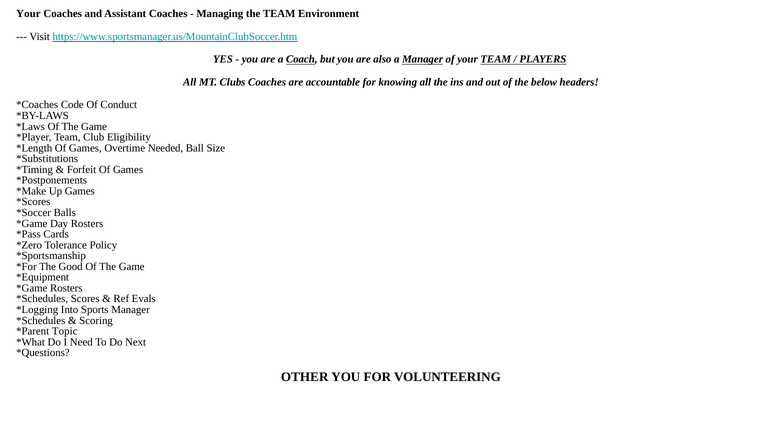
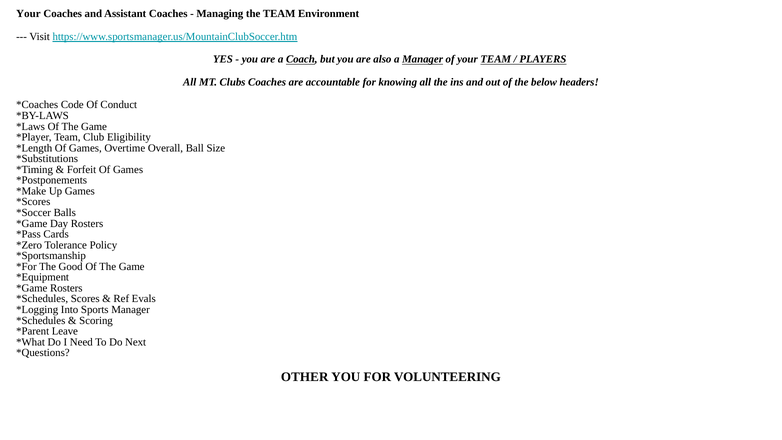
Needed: Needed -> Overall
Topic: Topic -> Leave
